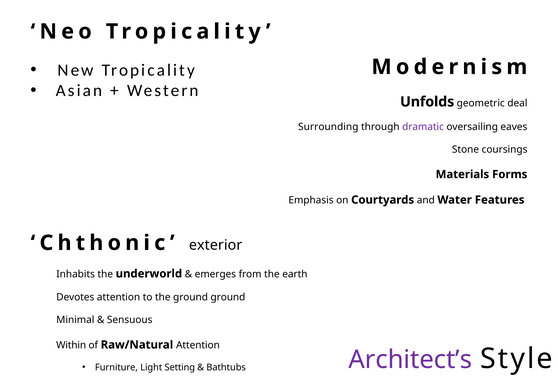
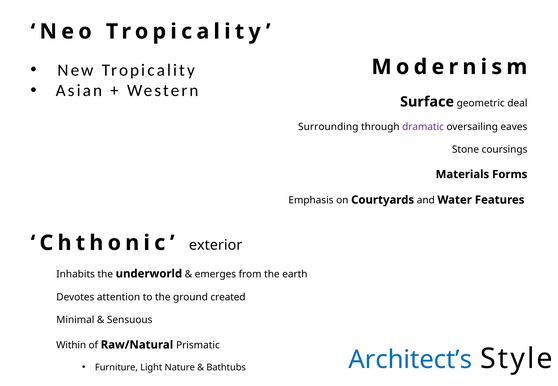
Unfolds: Unfolds -> Surface
ground ground: ground -> created
Raw/Natural Attention: Attention -> Prismatic
Setting: Setting -> Nature
Architect’s colour: purple -> blue
